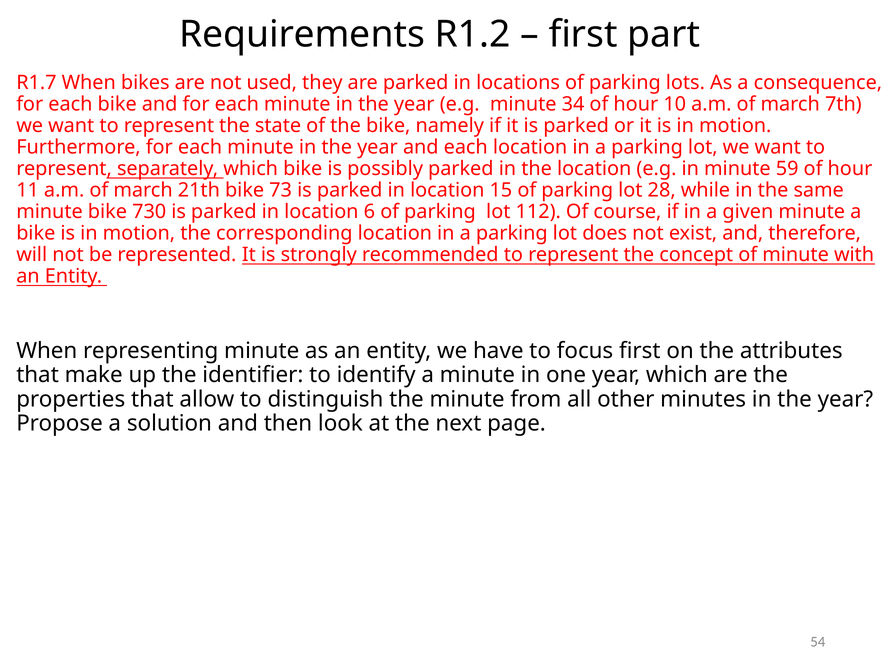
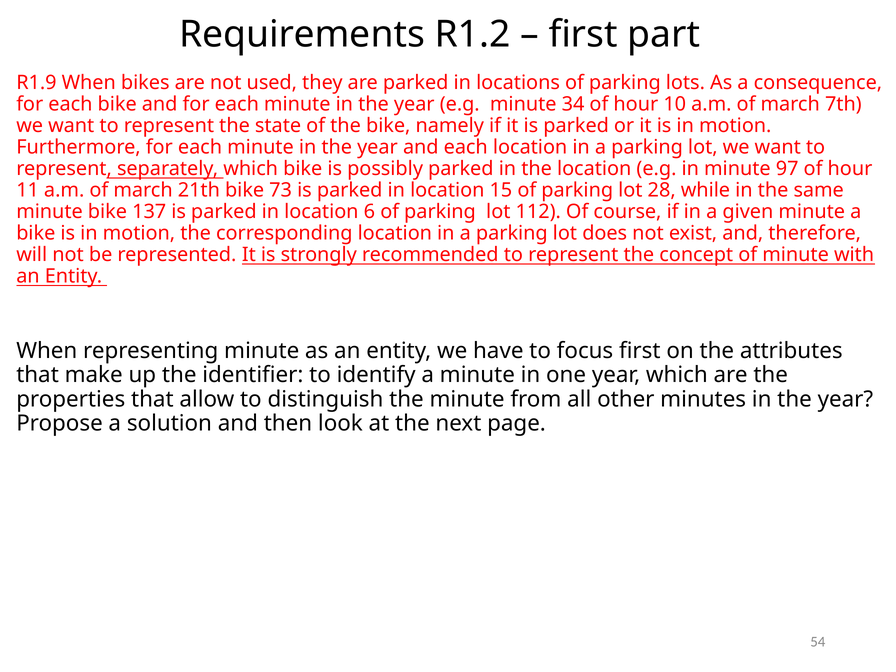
R1.7: R1.7 -> R1.9
59: 59 -> 97
730: 730 -> 137
